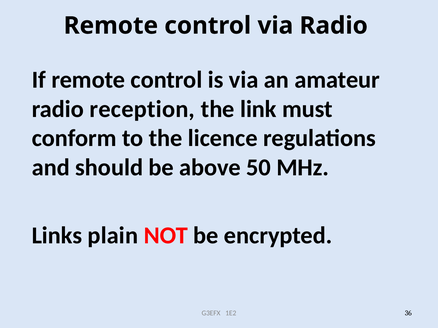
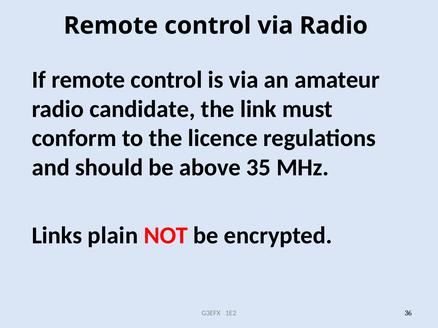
reception: reception -> candidate
50: 50 -> 35
